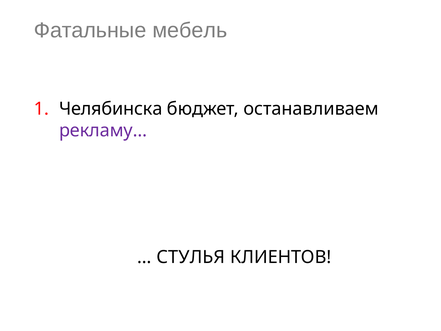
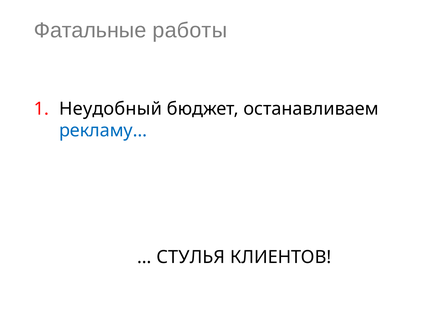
мебель: мебель -> работы
Челябинска: Челябинска -> Неудобный
рекламу… colour: purple -> blue
